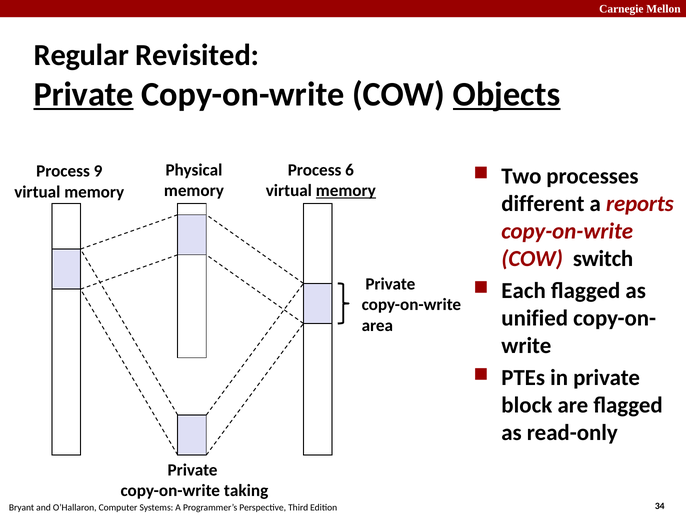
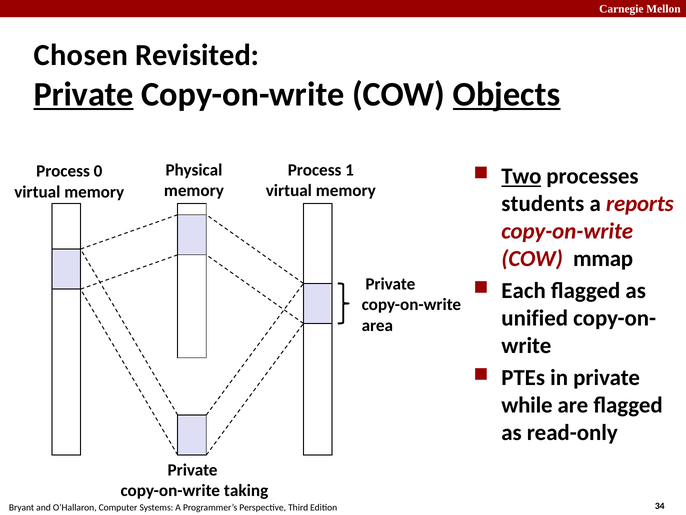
Regular: Regular -> Chosen
6: 6 -> 1
9: 9 -> 0
Two underline: none -> present
memory at (346, 191) underline: present -> none
different: different -> students
switch: switch -> mmap
block: block -> while
